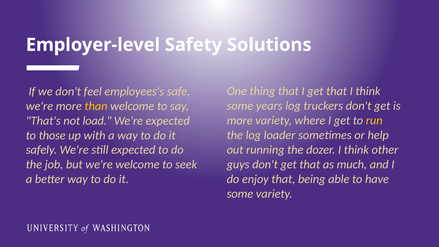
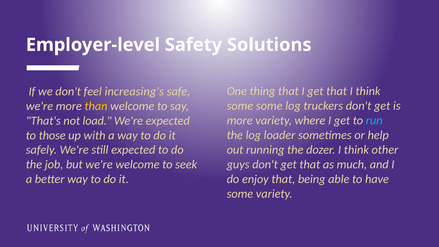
employees's: employees's -> increasing's
some years: years -> some
run colour: yellow -> light blue
